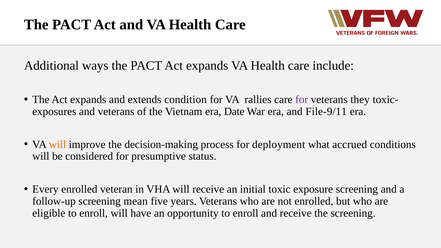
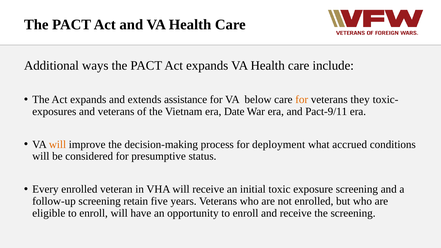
condition: condition -> assistance
rallies: rallies -> below
for at (302, 100) colour: purple -> orange
File-9/11: File-9/11 -> Pact-9/11
mean: mean -> retain
